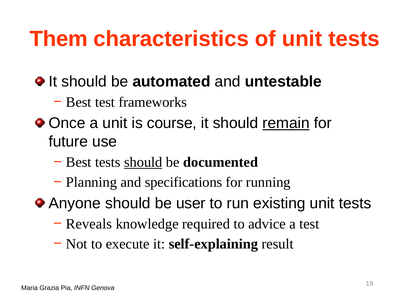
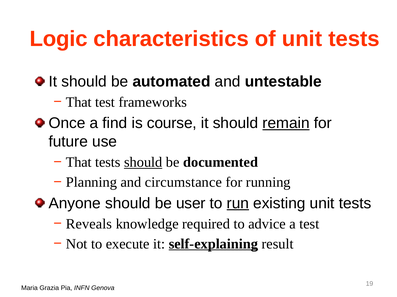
Them: Them -> Logic
Best at (79, 102): Best -> That
a unit: unit -> find
Best at (79, 163): Best -> That
specifications: specifications -> circumstance
run underline: none -> present
self-explaining underline: none -> present
